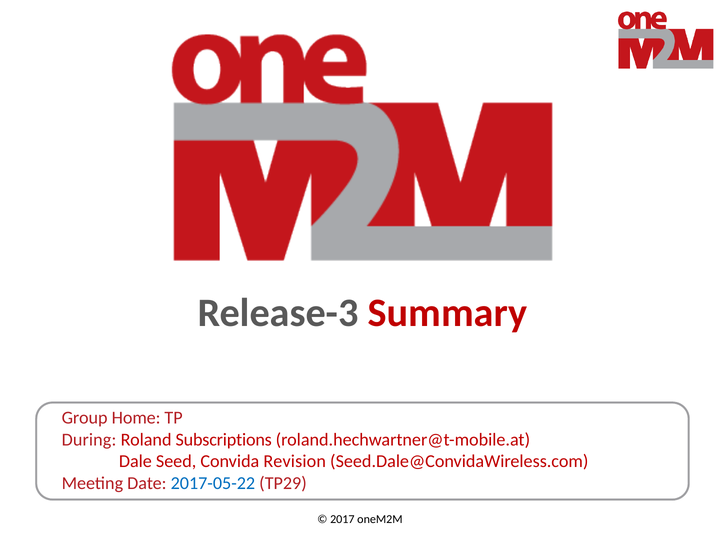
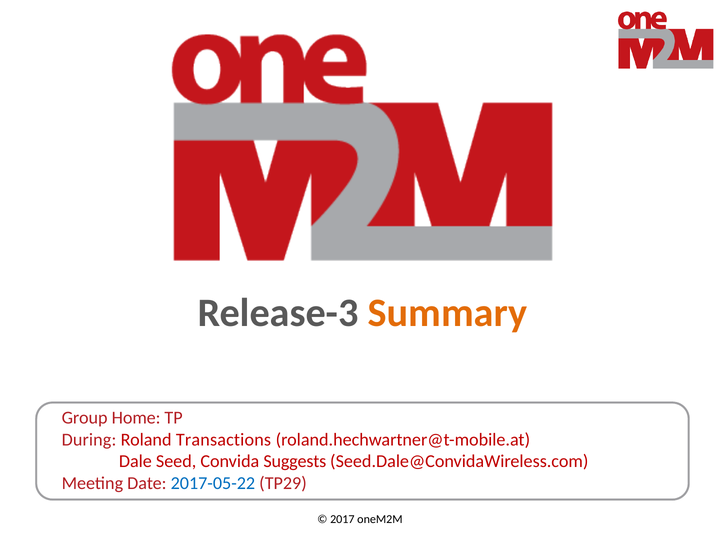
Summary colour: red -> orange
Subscriptions: Subscriptions -> Transactions
Revision: Revision -> Suggests
